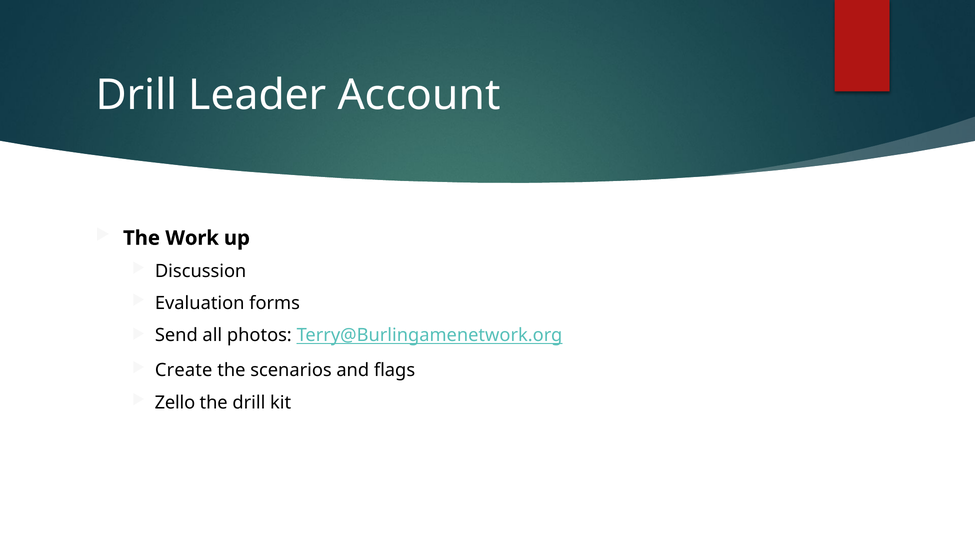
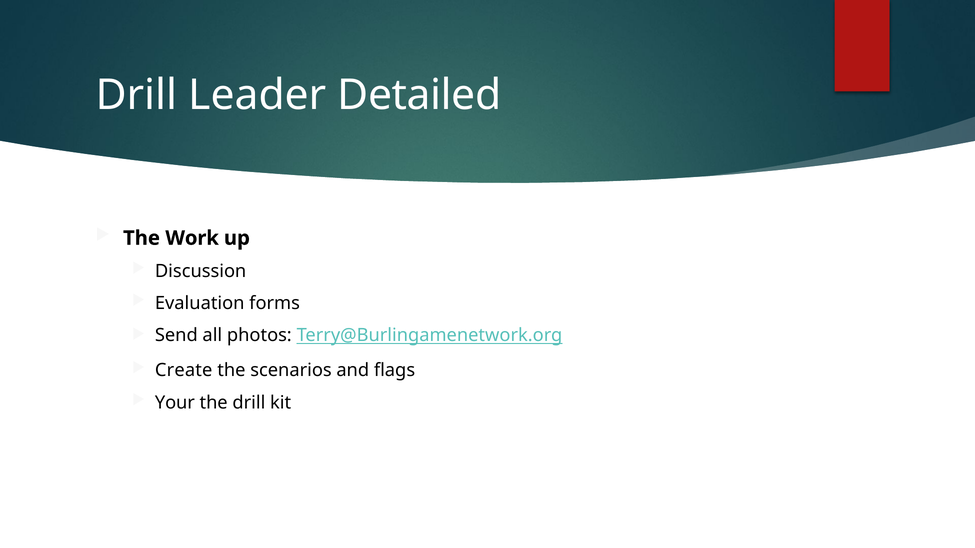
Account: Account -> Detailed
Zello: Zello -> Your
